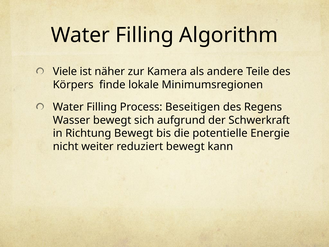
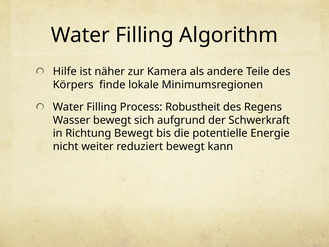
Viele: Viele -> Hilfe
Beseitigen: Beseitigen -> Robustheit
